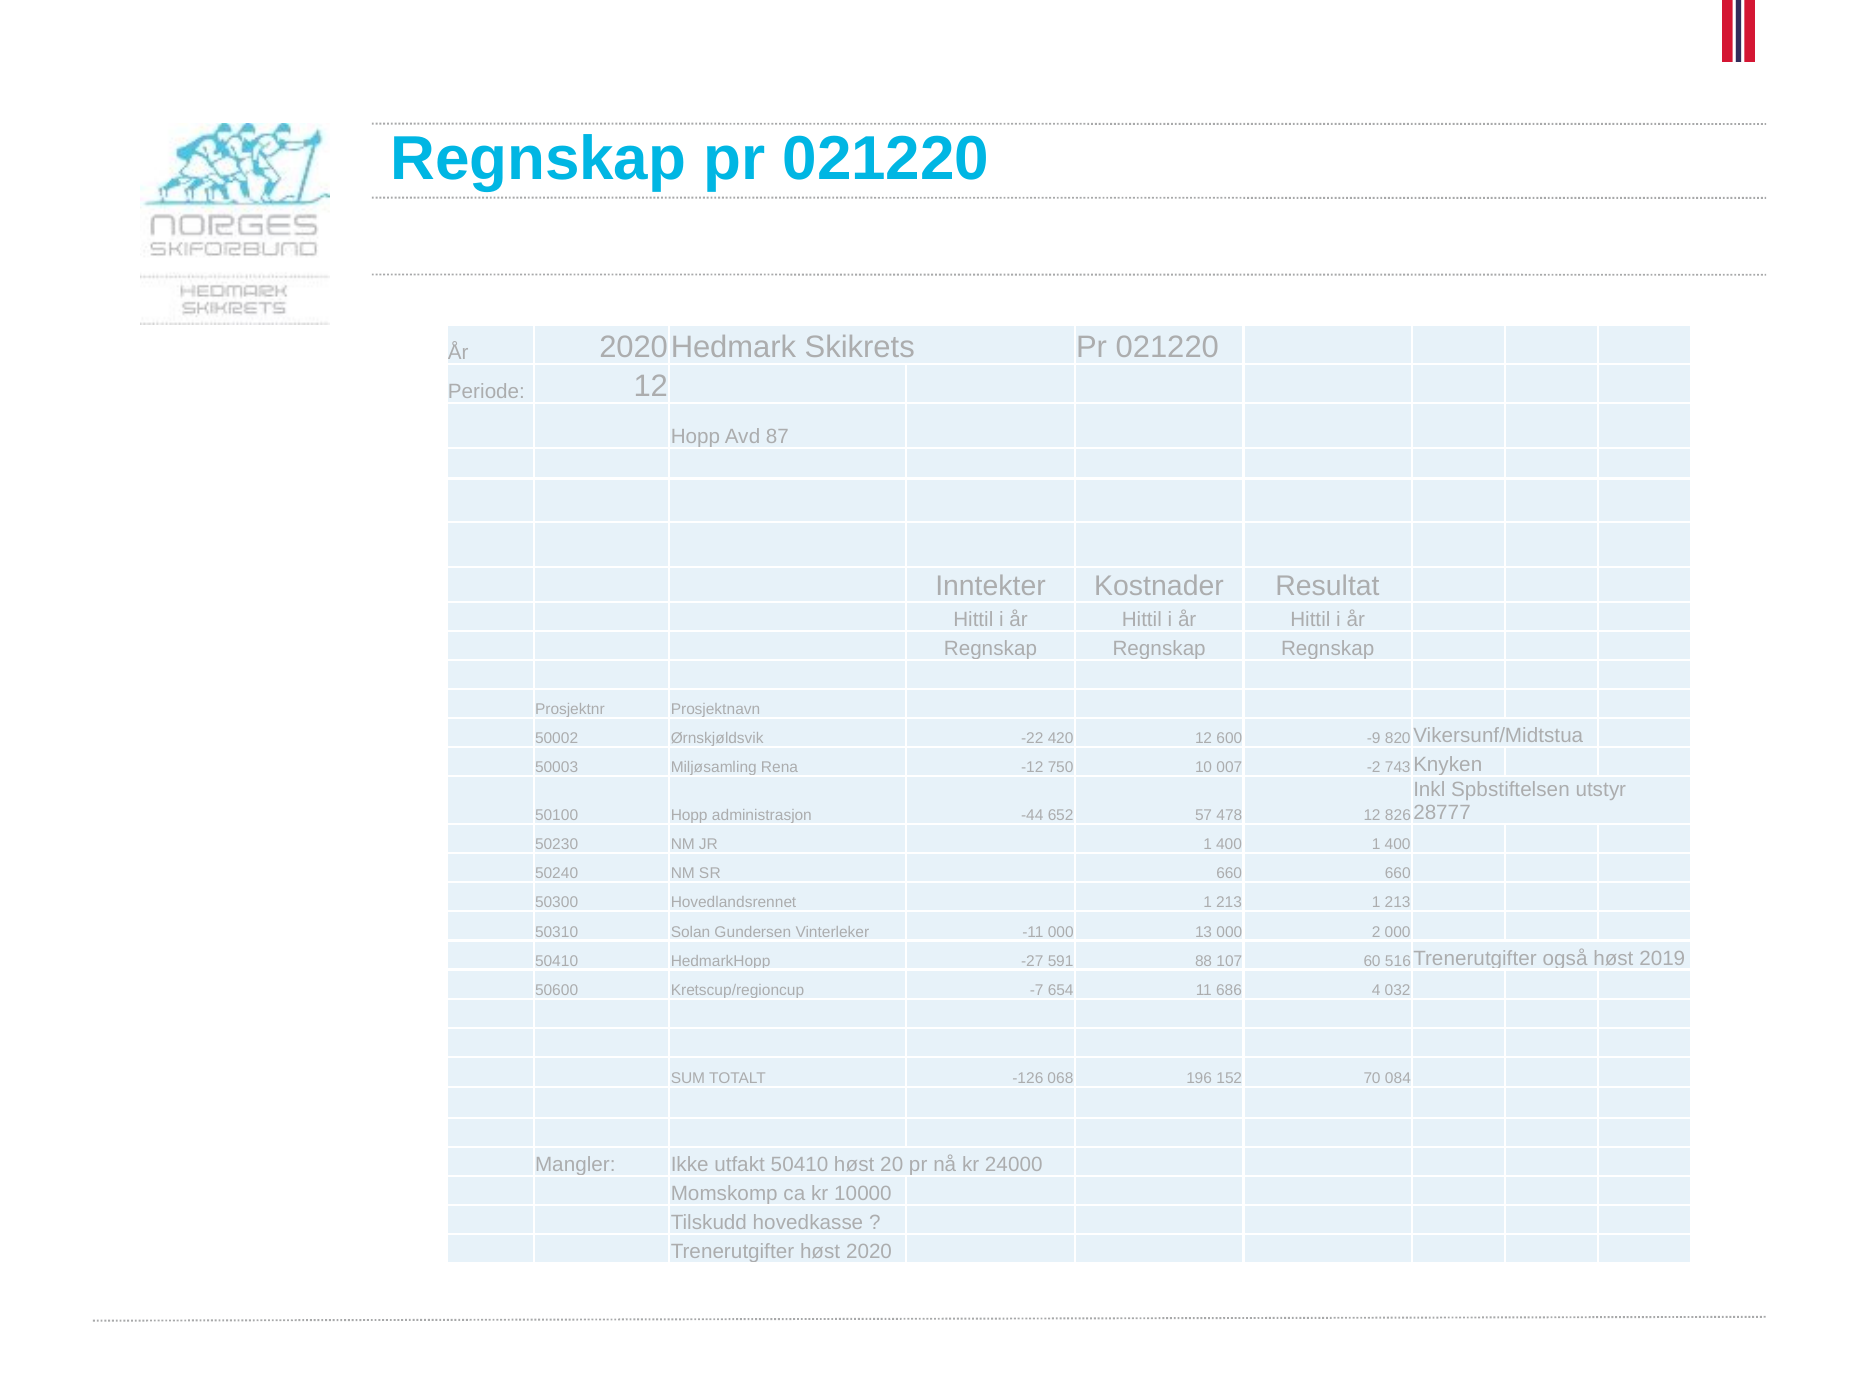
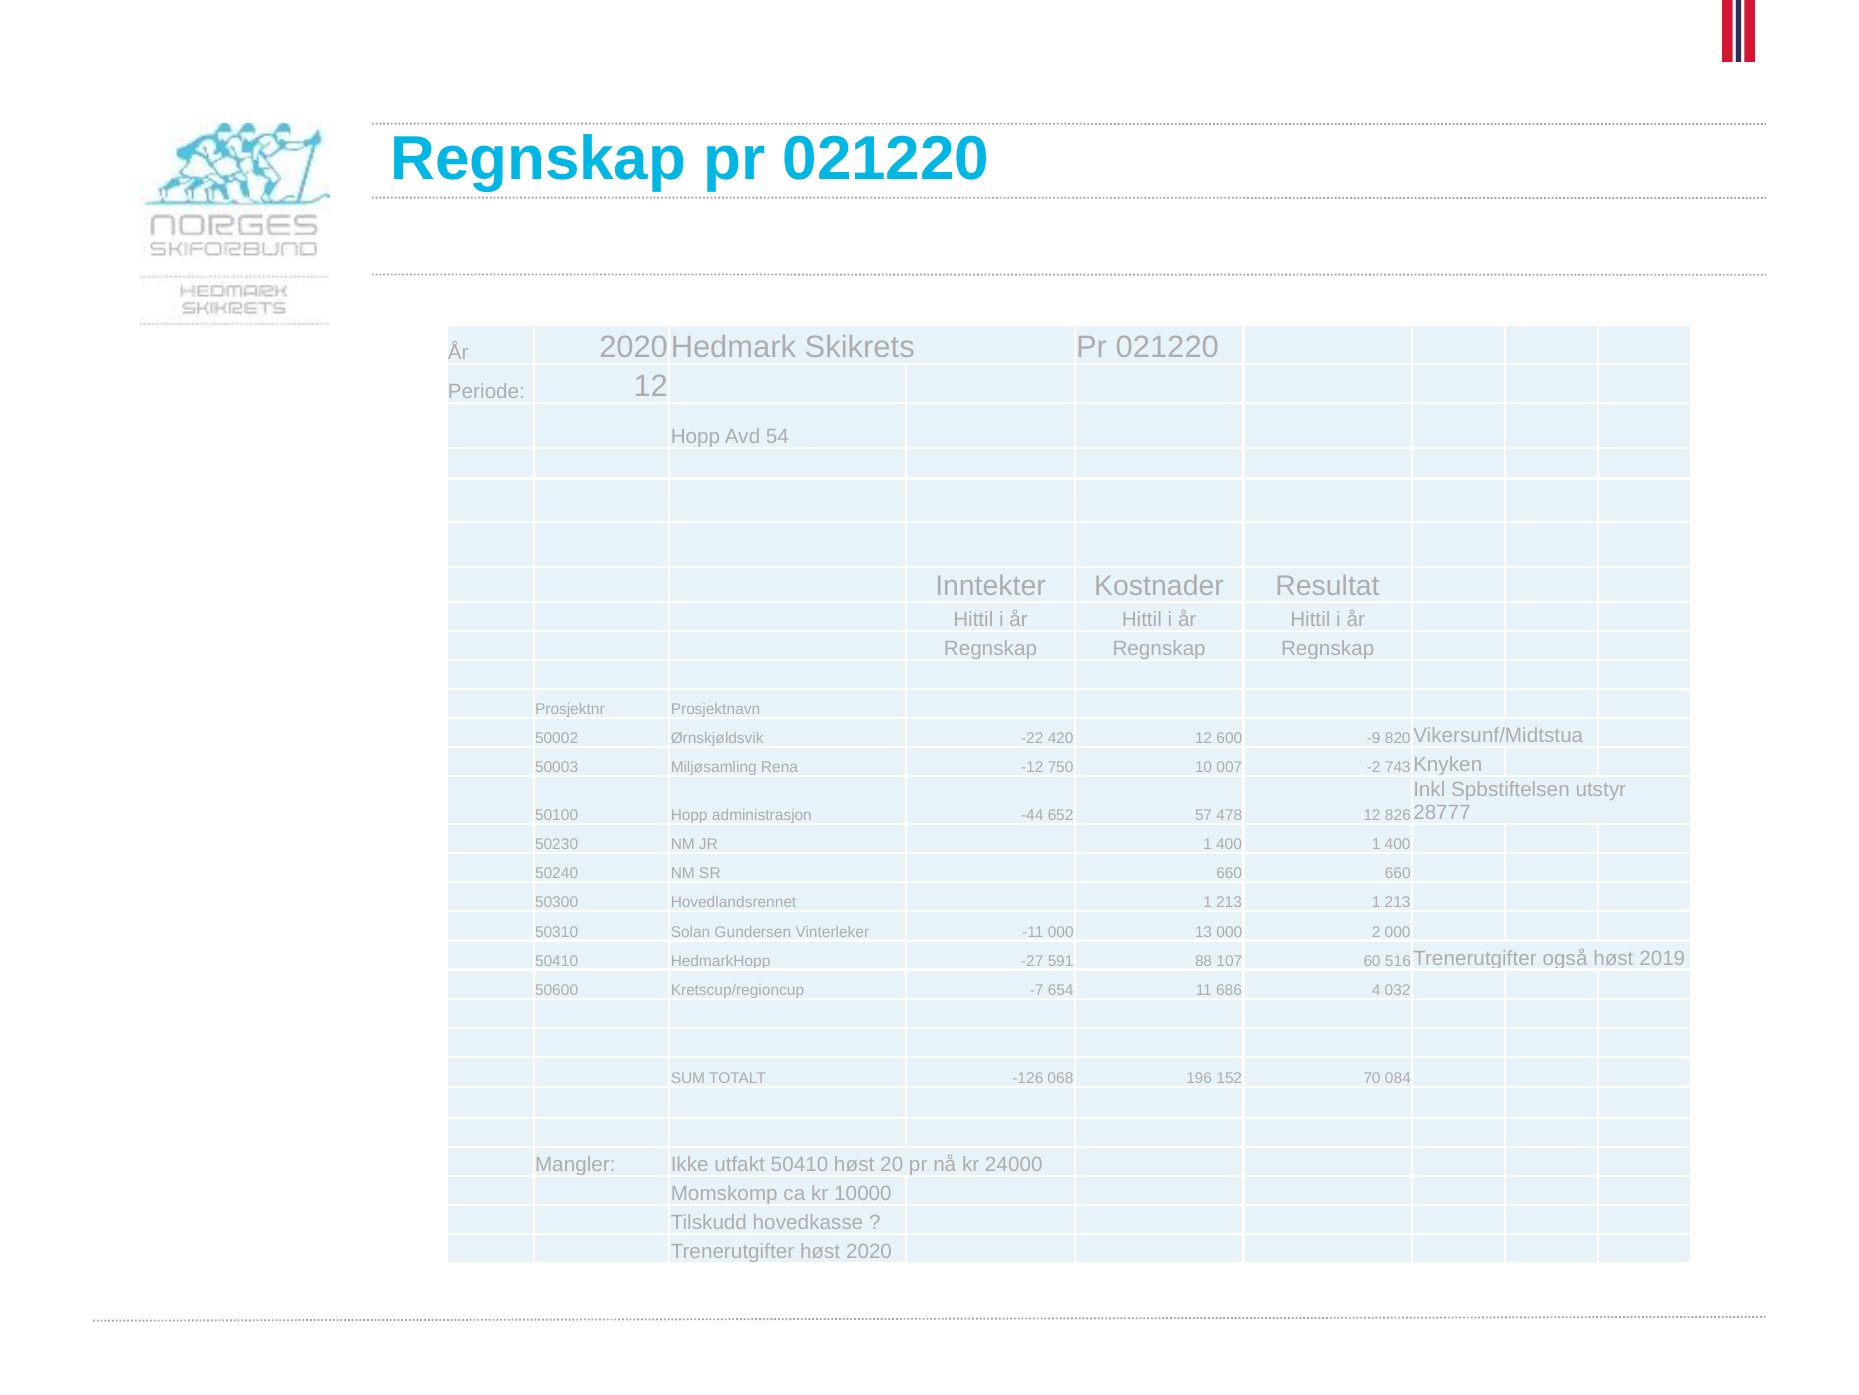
87: 87 -> 54
